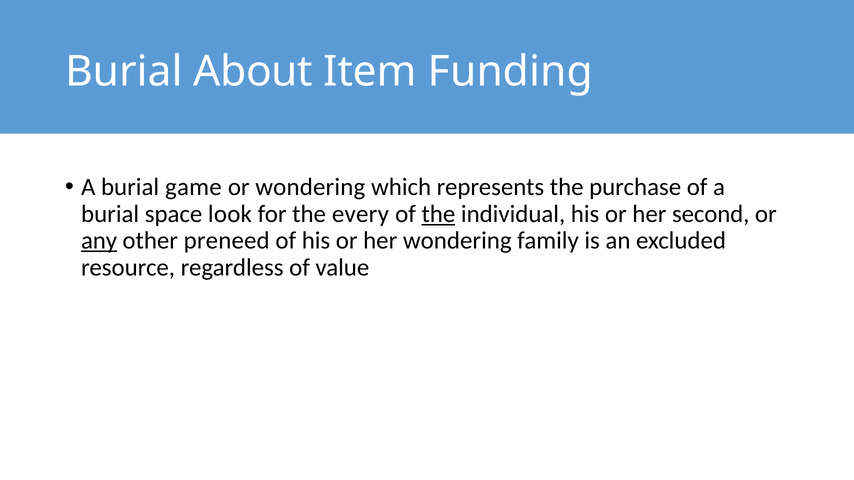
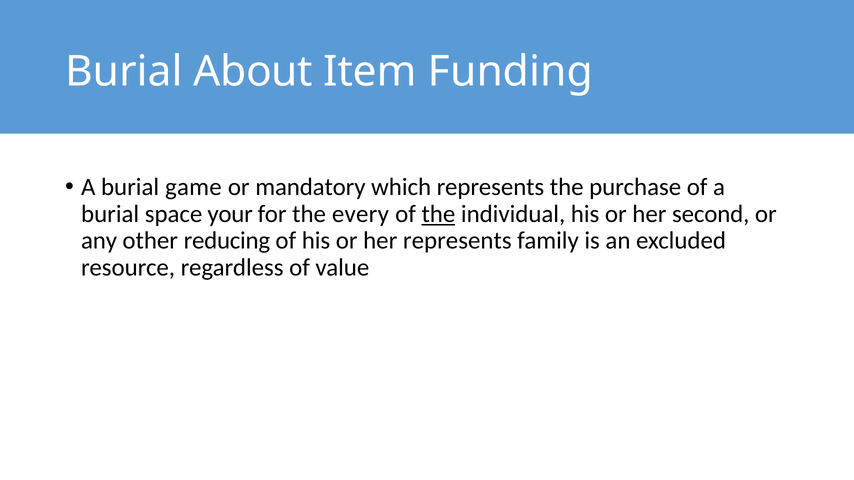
or wondering: wondering -> mandatory
look: look -> your
any underline: present -> none
preneed: preneed -> reducing
her wondering: wondering -> represents
